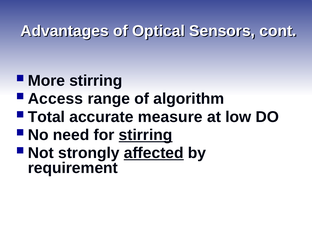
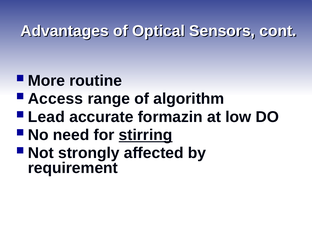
More stirring: stirring -> routine
Total: Total -> Lead
measure: measure -> formazin
affected underline: present -> none
